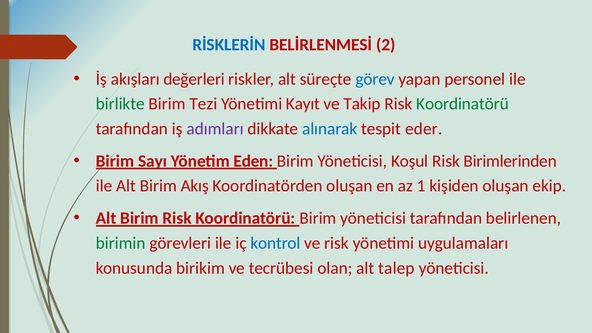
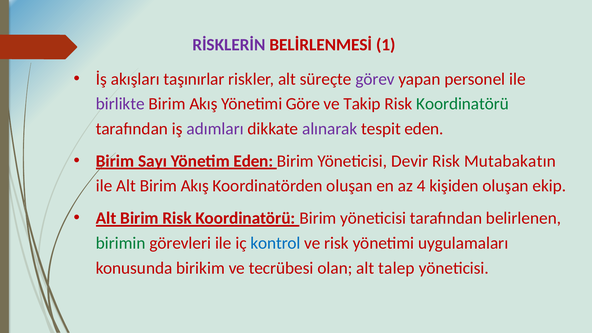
RİSKLERİN colour: blue -> purple
2: 2 -> 1
değerleri: değerleri -> taşınırlar
görev colour: blue -> purple
birlikte colour: green -> purple
Tezi at (203, 104): Tezi -> Akış
Kayıt: Kayıt -> Göre
alınarak colour: blue -> purple
tespit eder: eder -> eden
Koşul: Koşul -> Devir
Birimlerinden: Birimlerinden -> Mutabakatın
1: 1 -> 4
